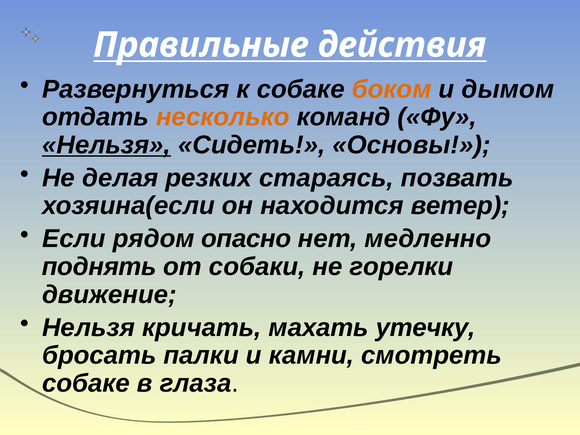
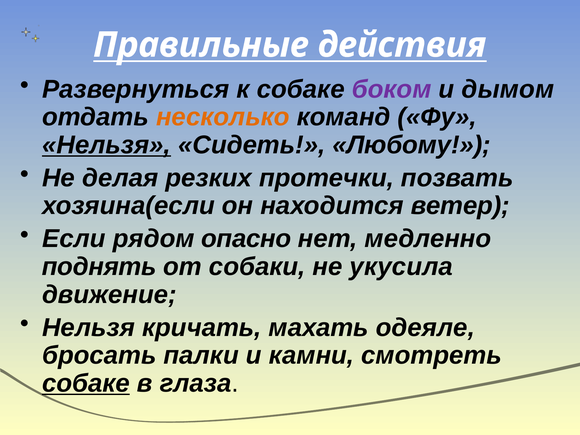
боком colour: orange -> purple
Основы: Основы -> Любому
стараясь: стараясь -> протечки
горелки: горелки -> укусила
утечку: утечку -> одеяле
собаке at (86, 383) underline: none -> present
